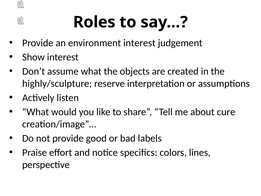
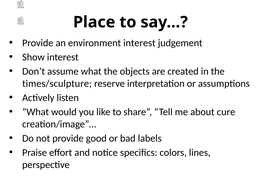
Roles: Roles -> Place
highly/sculpture: highly/sculpture -> times/sculpture
